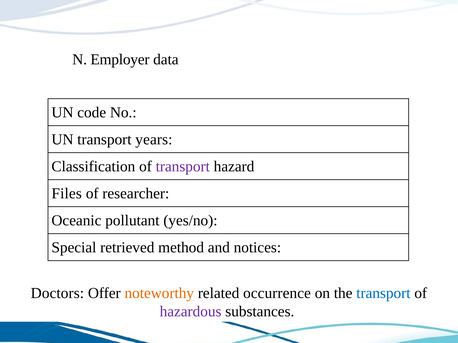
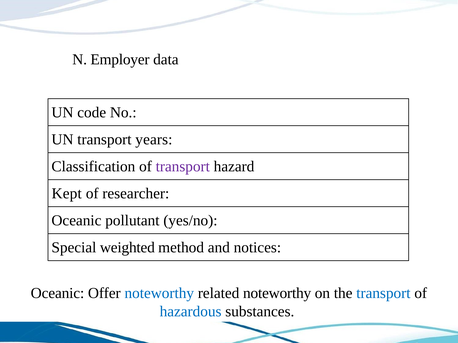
Files: Files -> Kept
retrieved: retrieved -> weighted
Doctors at (57, 294): Doctors -> Oceanic
noteworthy at (159, 294) colour: orange -> blue
related occurrence: occurrence -> noteworthy
hazardous colour: purple -> blue
